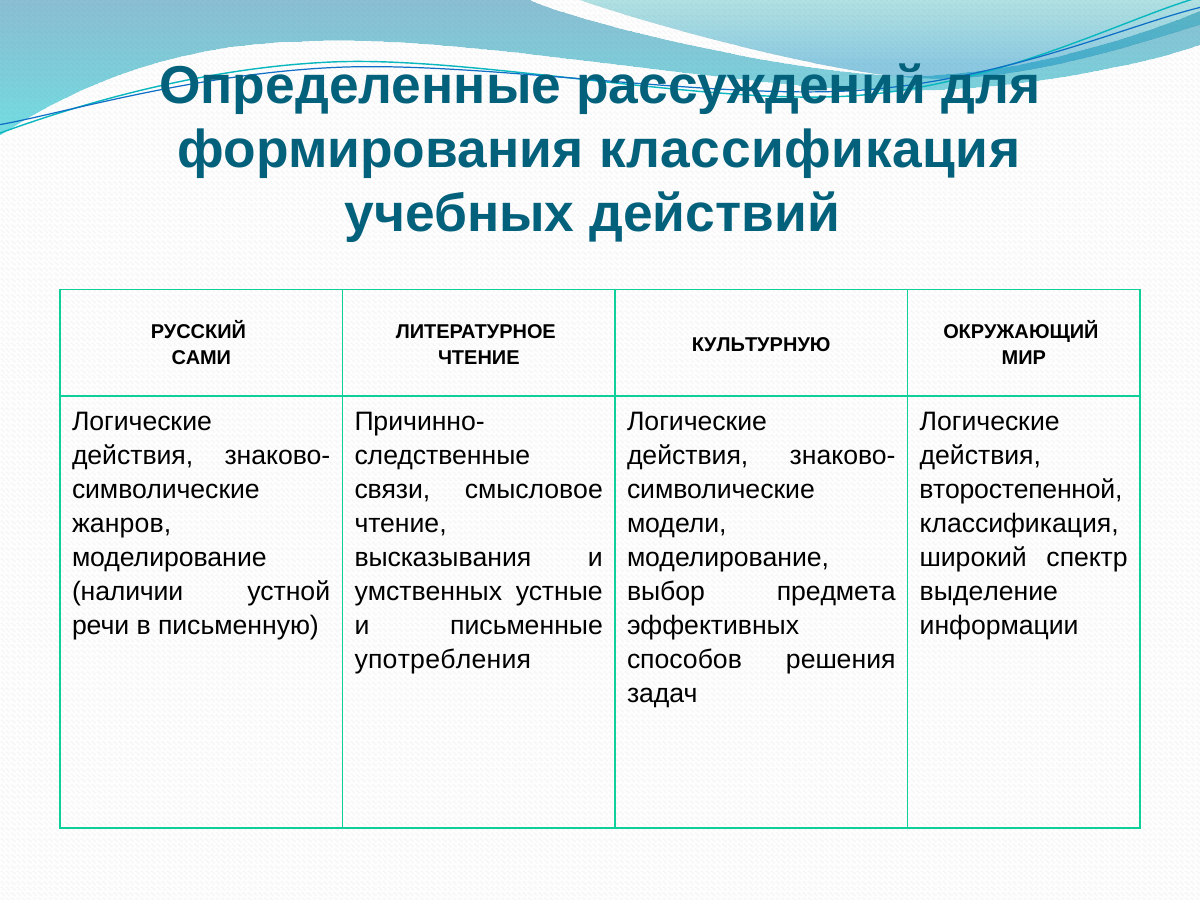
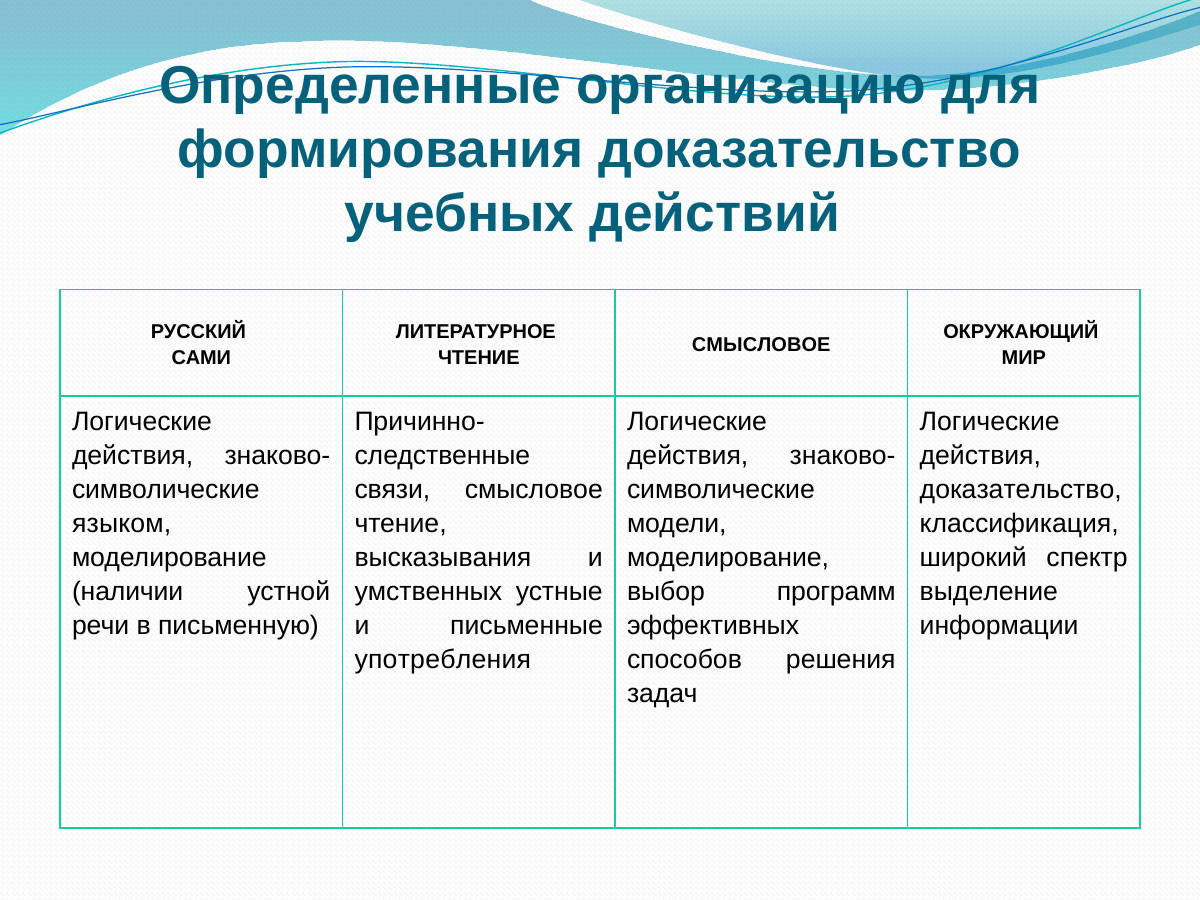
рассуждений: рассуждений -> организацию
формирования классификация: классификация -> доказательство
КУЛЬТУРНУЮ at (761, 345): КУЛЬТУРНУЮ -> СМЫСЛОВОЕ
второстепенной at (1021, 490): второстепенной -> доказательство
жанров: жанров -> языком
предмета: предмета -> программ
